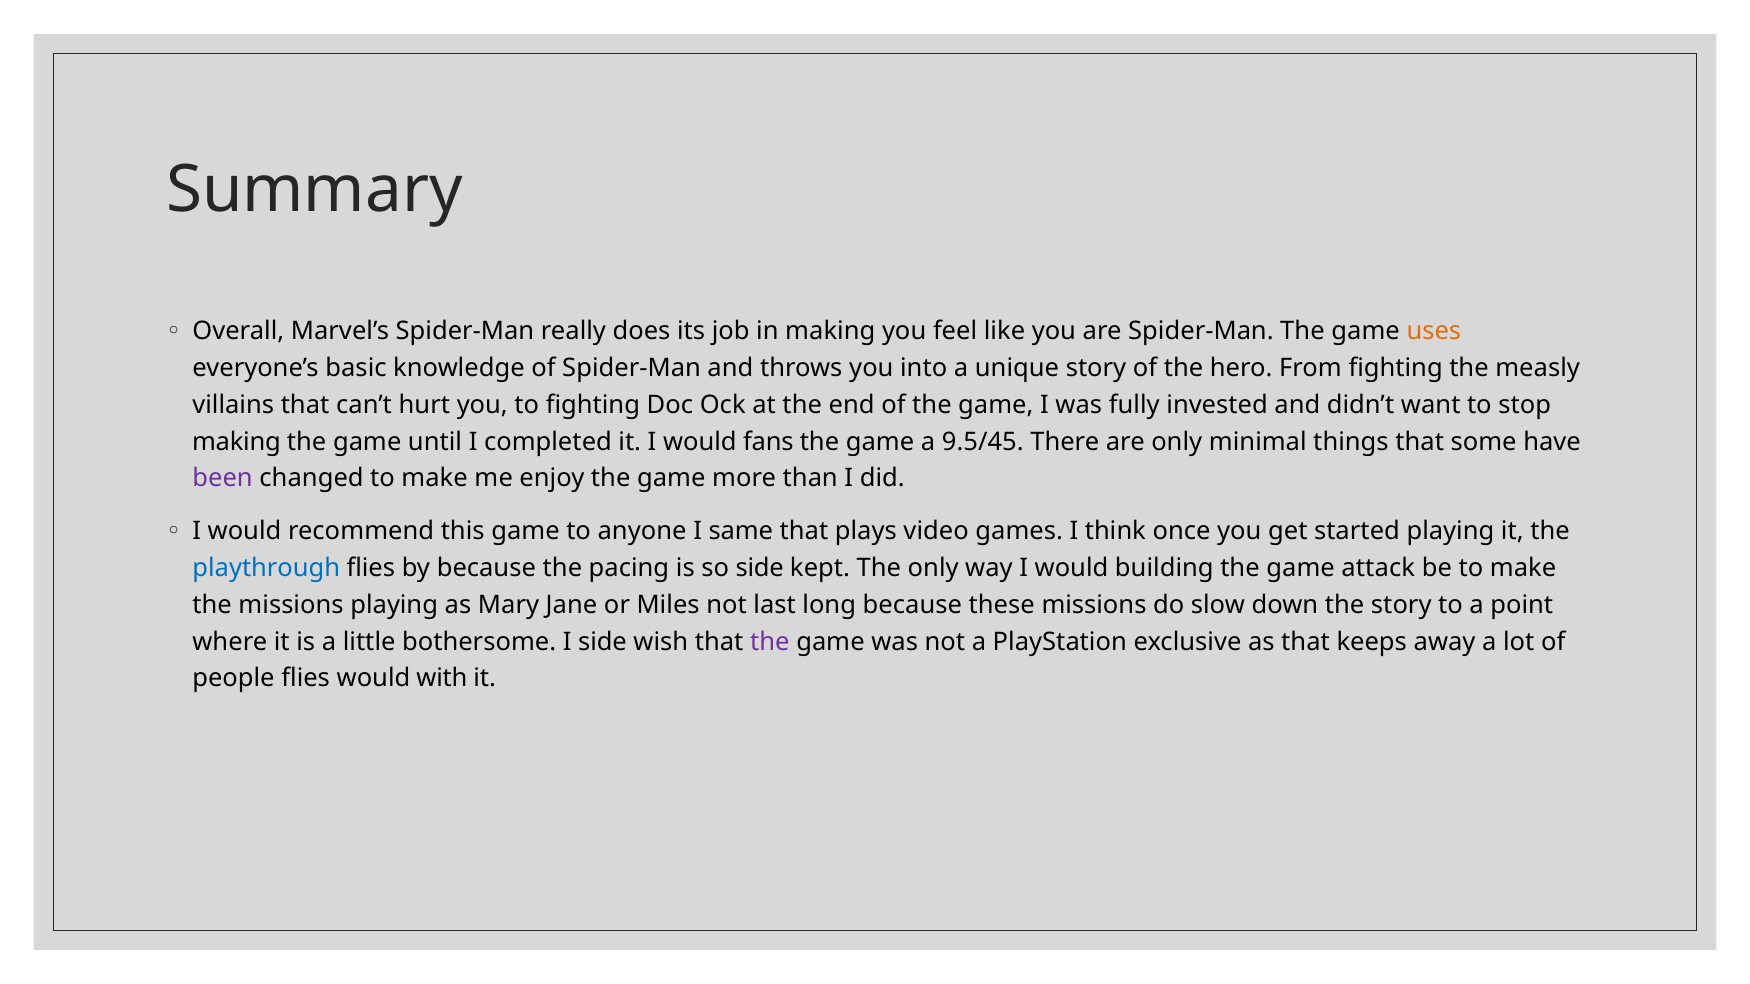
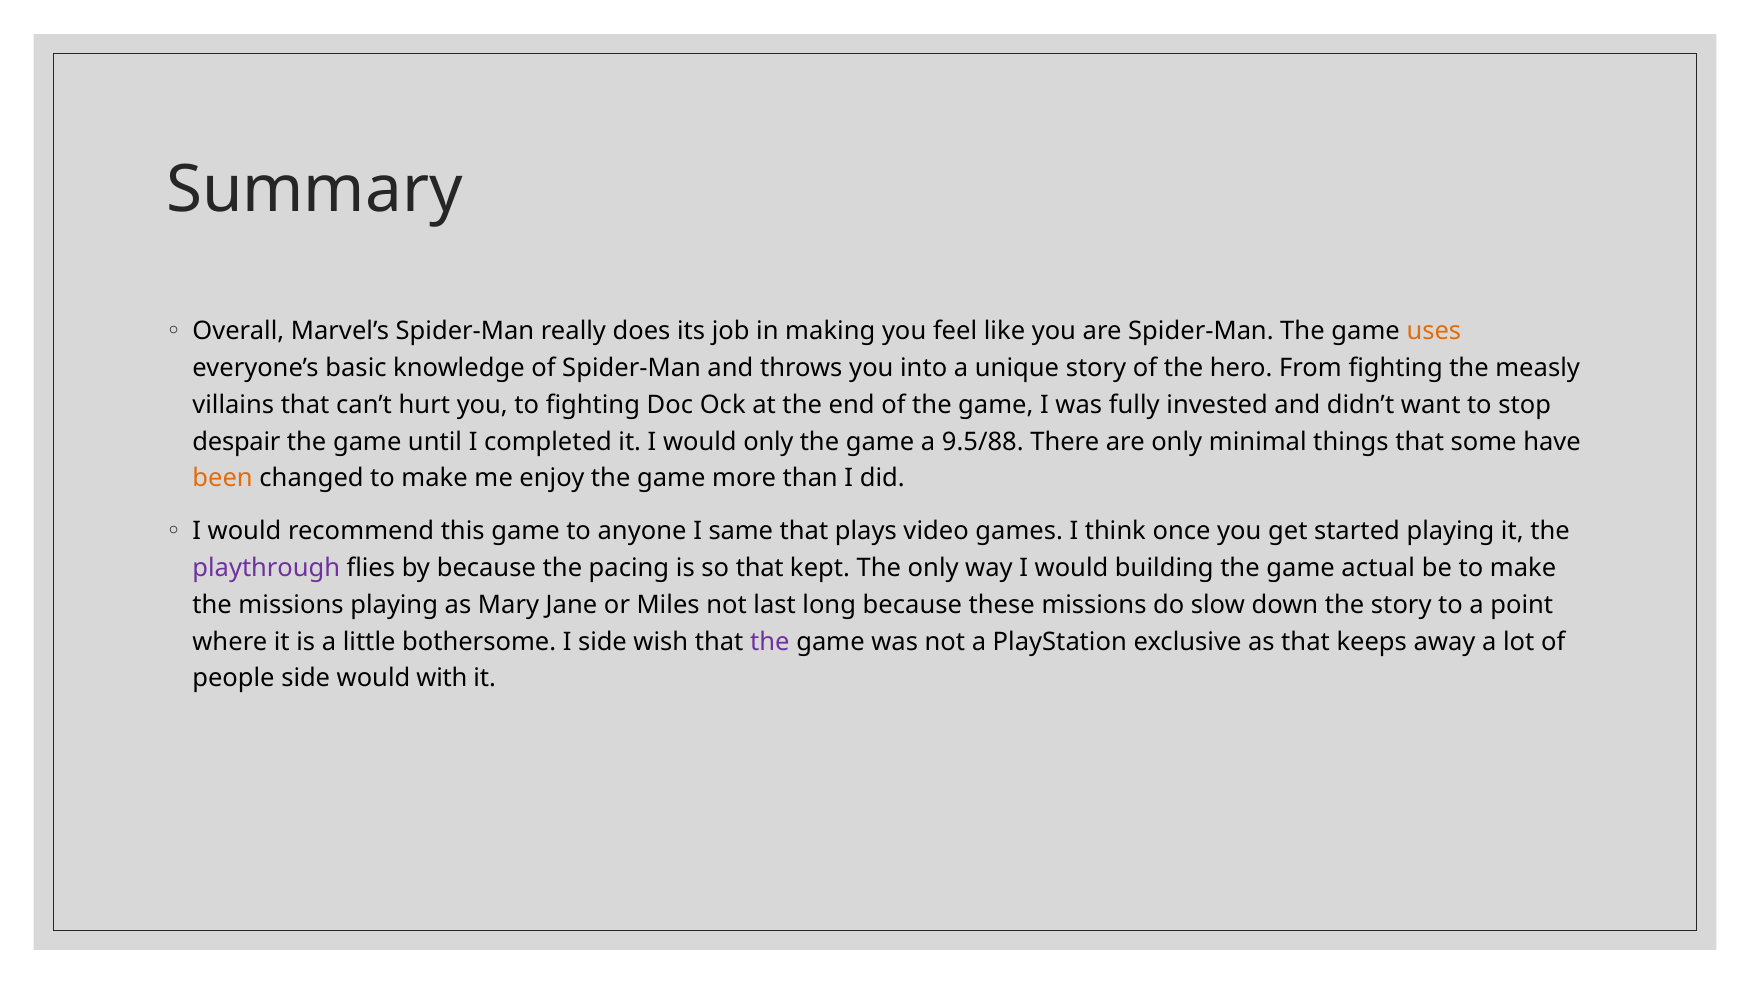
making at (236, 442): making -> despair
would fans: fans -> only
9.5/45: 9.5/45 -> 9.5/88
been colour: purple -> orange
playthrough colour: blue -> purple
so side: side -> that
attack: attack -> actual
people flies: flies -> side
